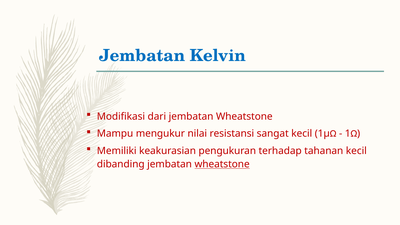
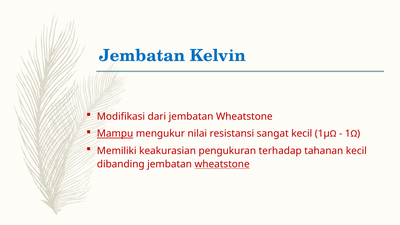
Mampu underline: none -> present
